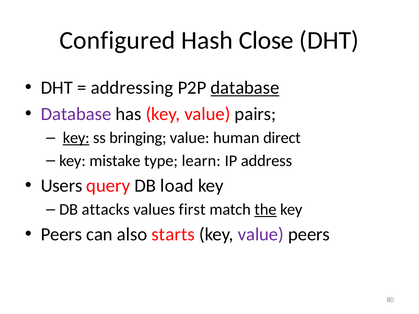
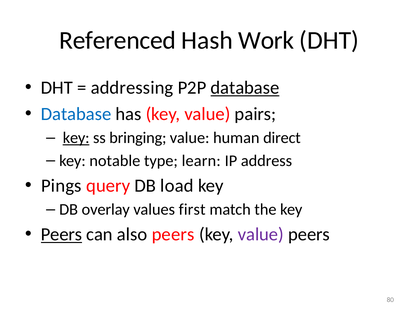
Configured: Configured -> Referenced
Close: Close -> Work
Database at (76, 114) colour: purple -> blue
mistake: mistake -> notable
Users: Users -> Pings
attacks: attacks -> overlay
the underline: present -> none
Peers at (62, 235) underline: none -> present
also starts: starts -> peers
